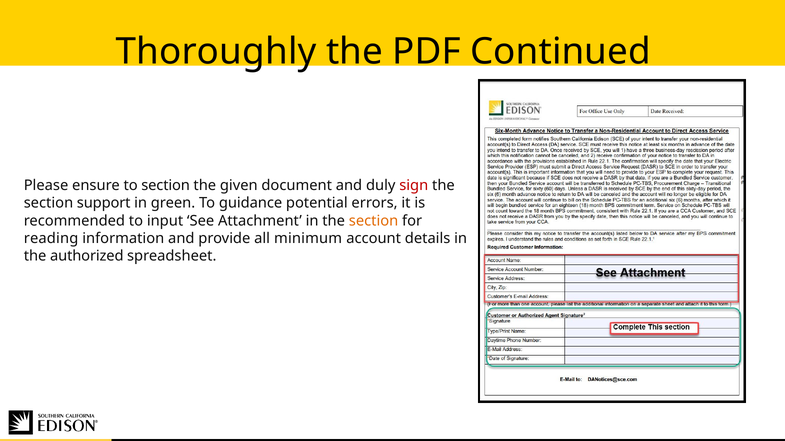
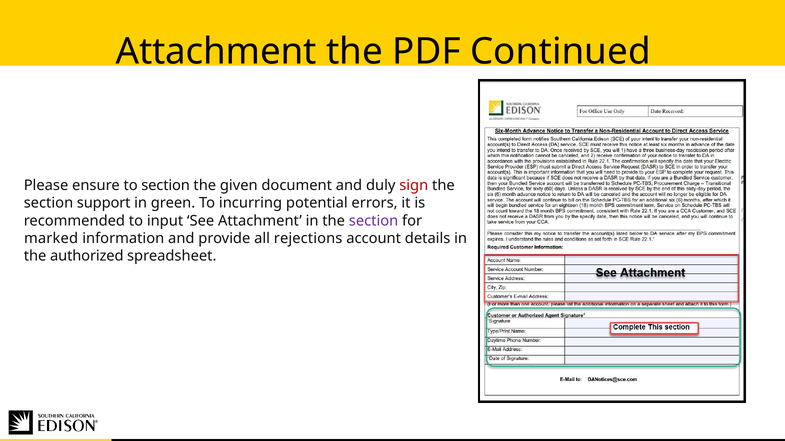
Thoroughly at (216, 52): Thoroughly -> Attachment
guidance: guidance -> incurring
section at (374, 221) colour: orange -> purple
reading: reading -> marked
minimum: minimum -> rejections
